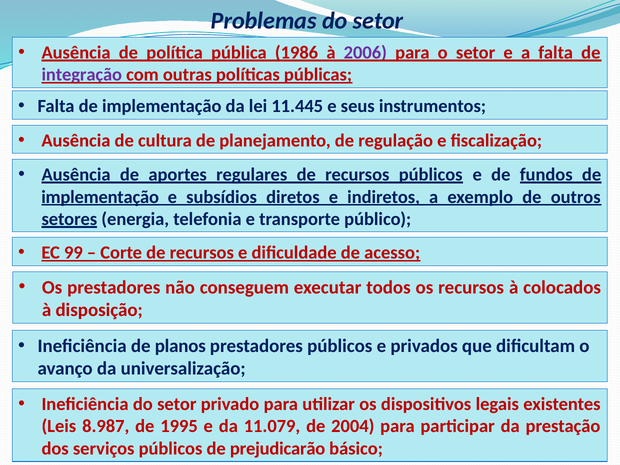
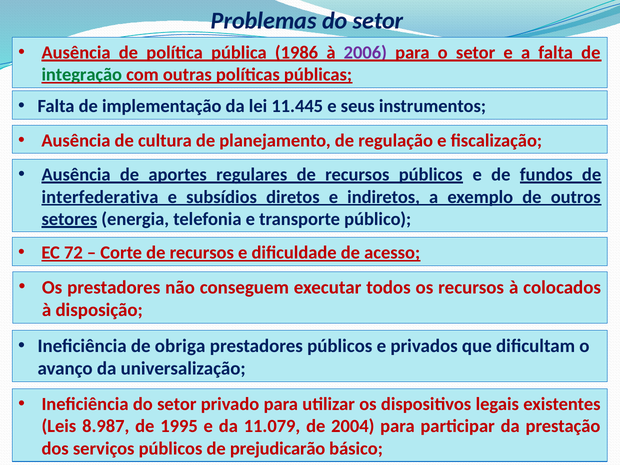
integração colour: purple -> green
implementação at (100, 197): implementação -> interfederativa
99: 99 -> 72
planos: planos -> obriga
